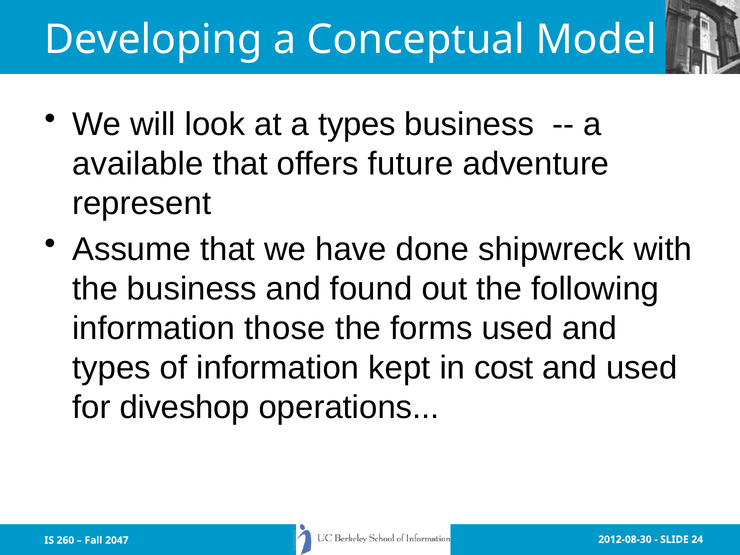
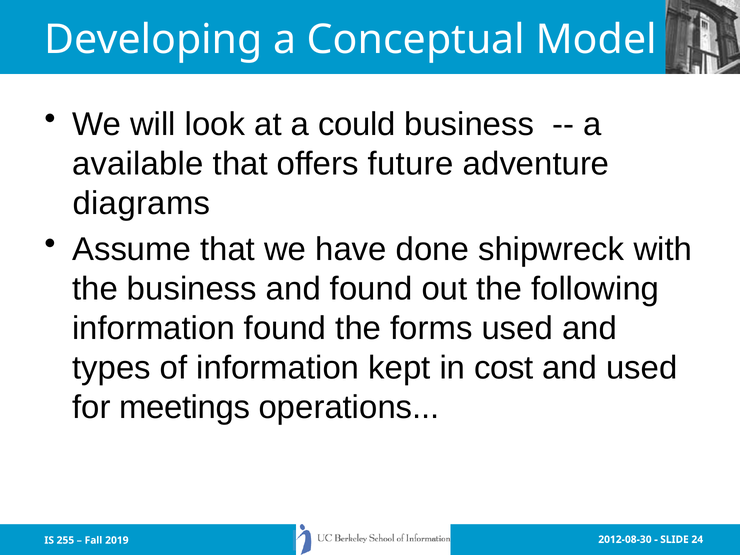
a types: types -> could
represent: represent -> diagrams
information those: those -> found
diveshop: diveshop -> meetings
260: 260 -> 255
2047: 2047 -> 2019
